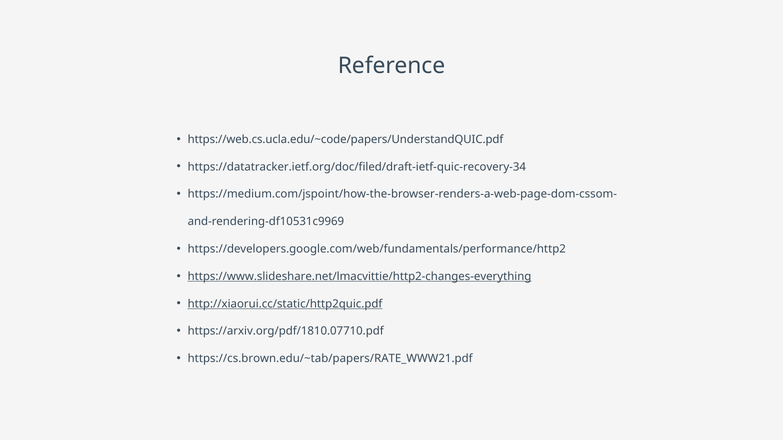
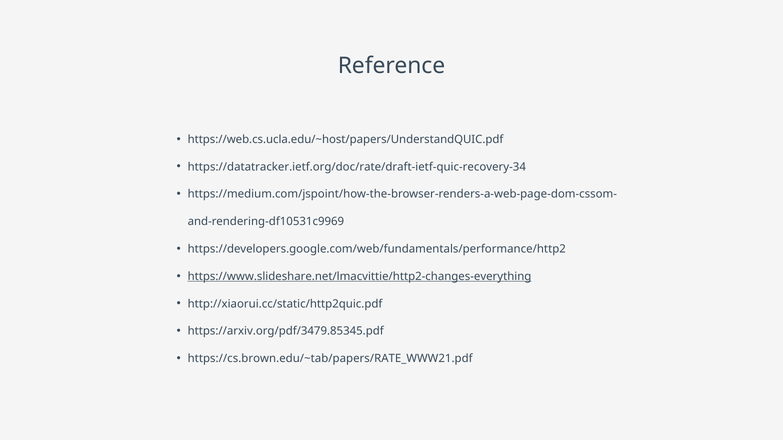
https://web.cs.ucla.edu/~code/papers/UnderstandQUIC.pdf: https://web.cs.ucla.edu/~code/papers/UnderstandQUIC.pdf -> https://web.cs.ucla.edu/~host/papers/UnderstandQUIC.pdf
https://datatracker.ietf.org/doc/filed/draft-ietf-quic-recovery-34: https://datatracker.ietf.org/doc/filed/draft-ietf-quic-recovery-34 -> https://datatracker.ietf.org/doc/rate/draft-ietf-quic-recovery-34
http://xiaorui.cc/static/http2quic.pdf underline: present -> none
https://arxiv.org/pdf/1810.07710.pdf: https://arxiv.org/pdf/1810.07710.pdf -> https://arxiv.org/pdf/3479.85345.pdf
